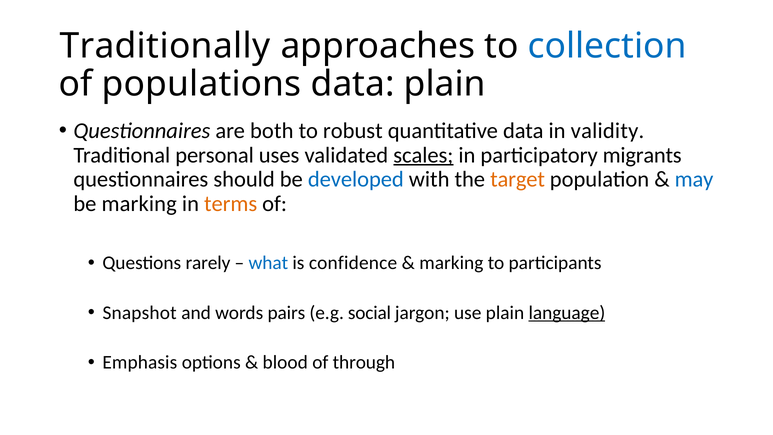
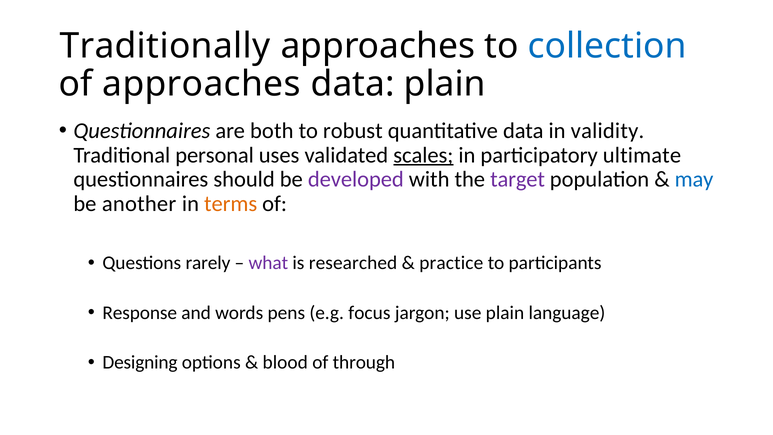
of populations: populations -> approaches
migrants: migrants -> ultimate
developed colour: blue -> purple
target colour: orange -> purple
be marking: marking -> another
what colour: blue -> purple
confidence: confidence -> researched
marking at (451, 263): marking -> practice
Snapshot: Snapshot -> Response
pairs: pairs -> pens
social: social -> focus
language underline: present -> none
Emphasis: Emphasis -> Designing
